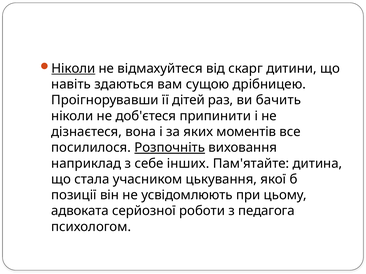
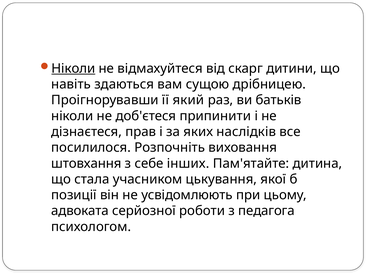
дітей: дітей -> який
бачить: бачить -> батьків
вона: вона -> прав
моментів: моментів -> наслідків
Розпочніть underline: present -> none
наприклад: наприклад -> штовхання
